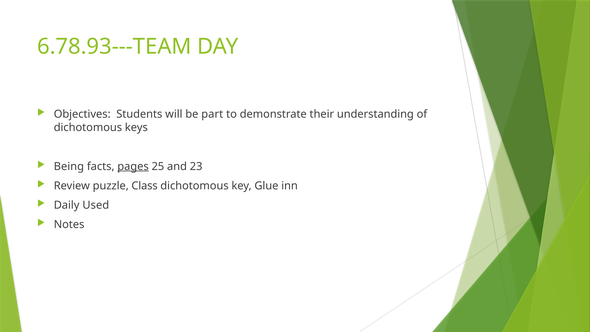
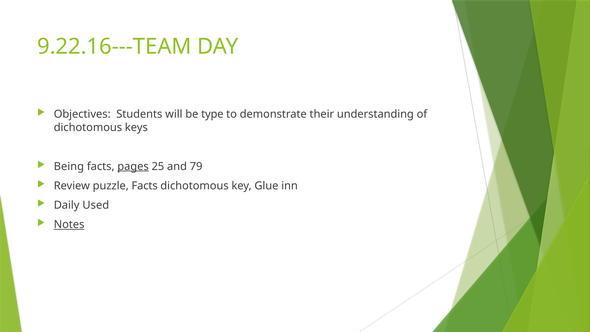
6.78.93---TEAM: 6.78.93---TEAM -> 9.22.16---TEAM
part: part -> type
23: 23 -> 79
puzzle Class: Class -> Facts
Notes underline: none -> present
